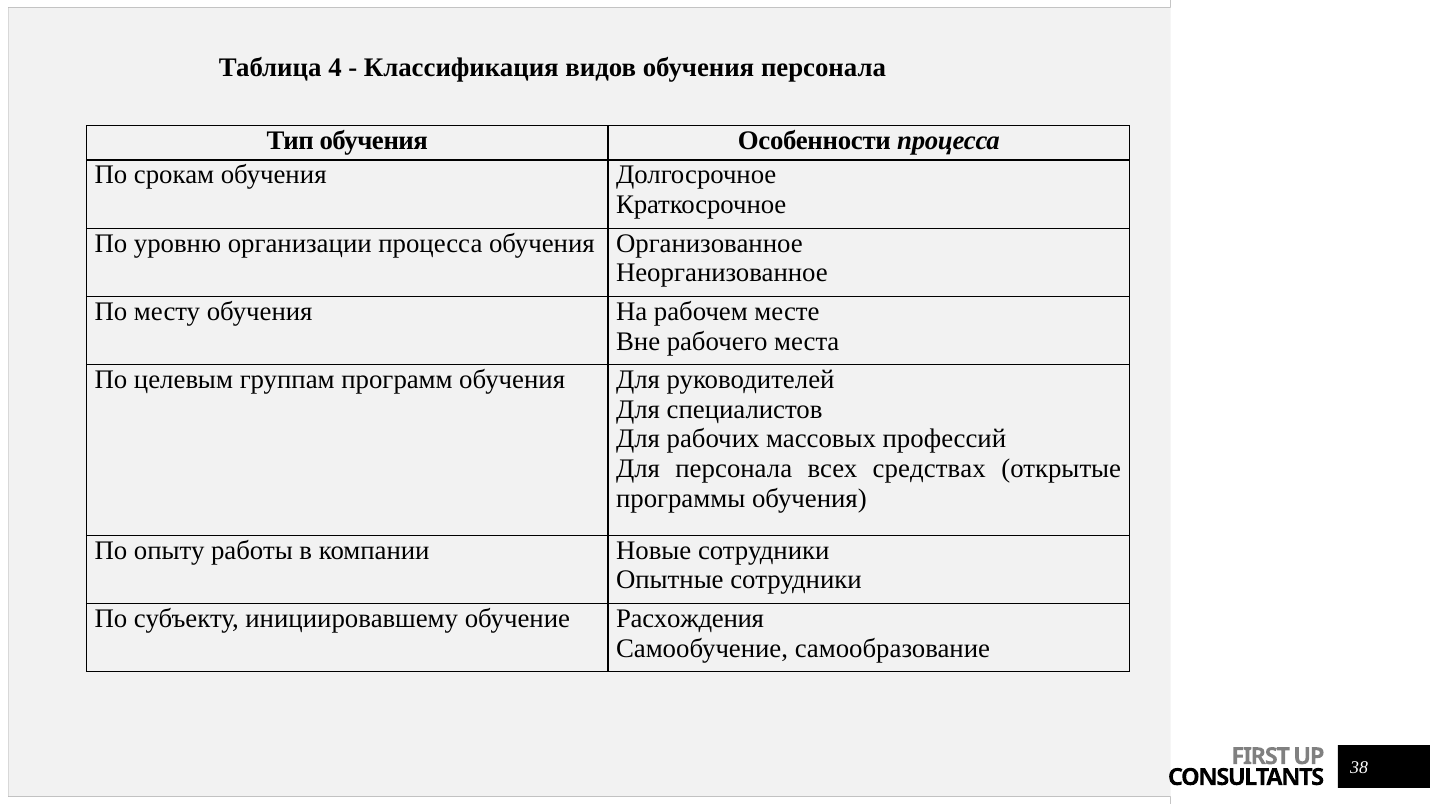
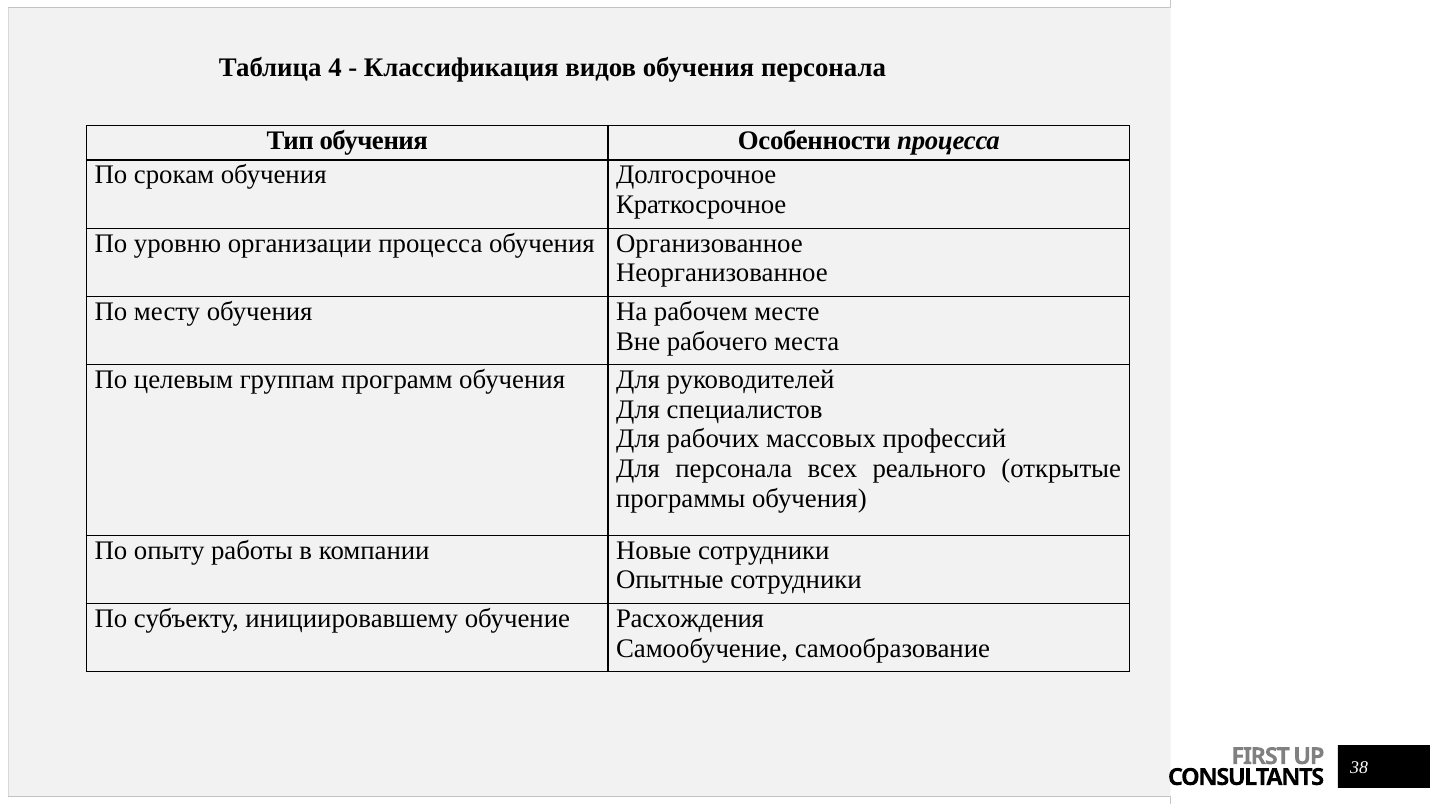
средствах: средствах -> реального
